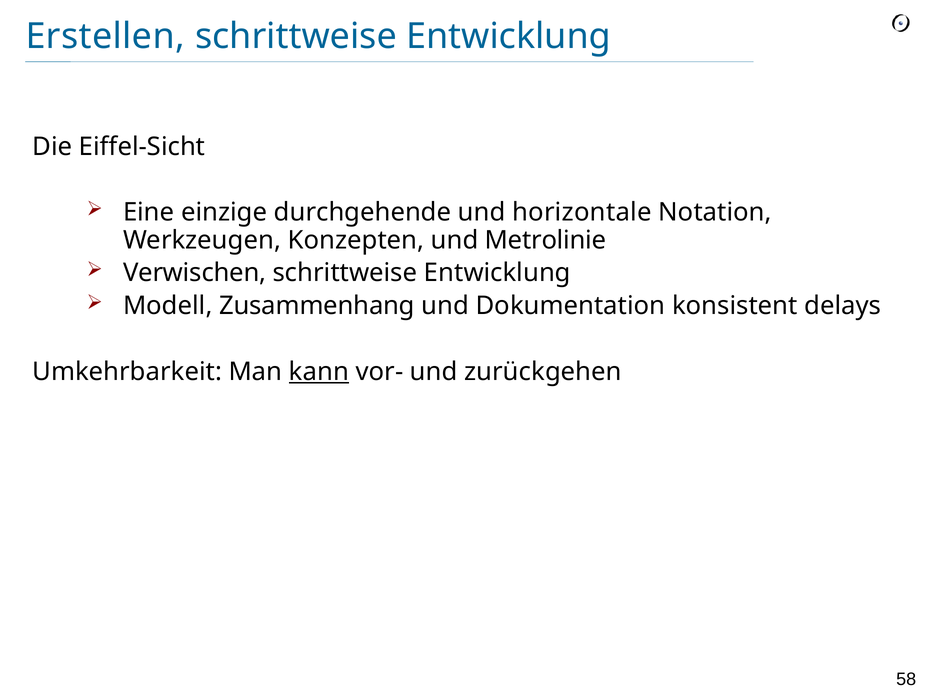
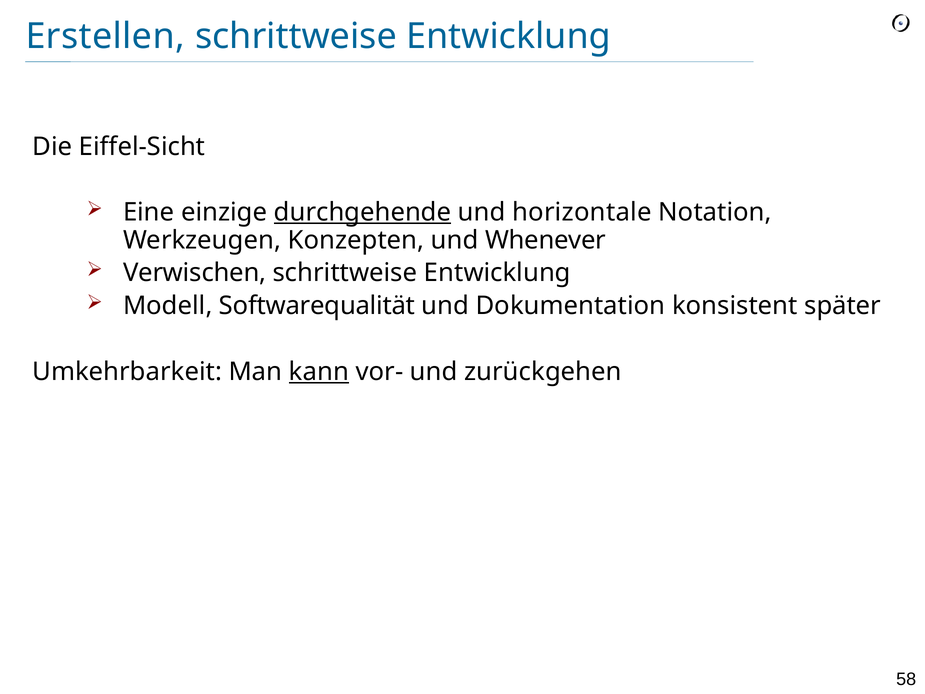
durchgehende underline: none -> present
Metrolinie: Metrolinie -> Whenever
Zusammenhang: Zusammenhang -> Softwarequalität
delays: delays -> später
